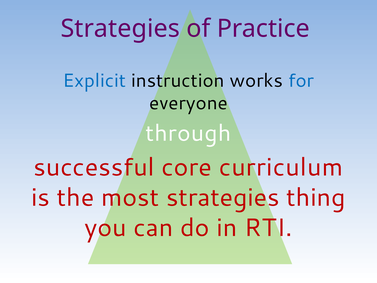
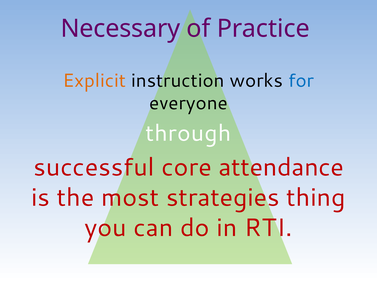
Strategies at (120, 28): Strategies -> Necessary
Explicit colour: blue -> orange
curriculum: curriculum -> attendance
